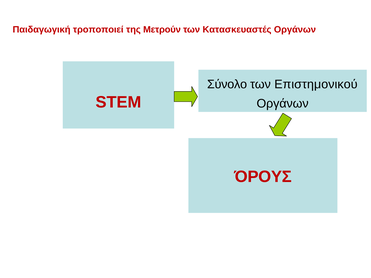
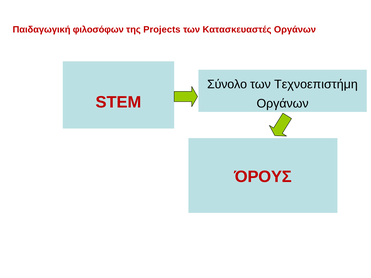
τροποποιεί: τροποποιεί -> φιλοσόφων
Μετρούν: Μετρούν -> Projects
Επιστημονικού: Επιστημονικού -> Τεχνοεπιστήμη
